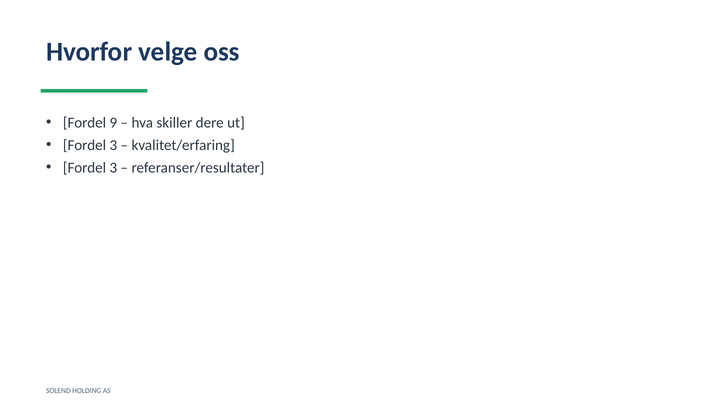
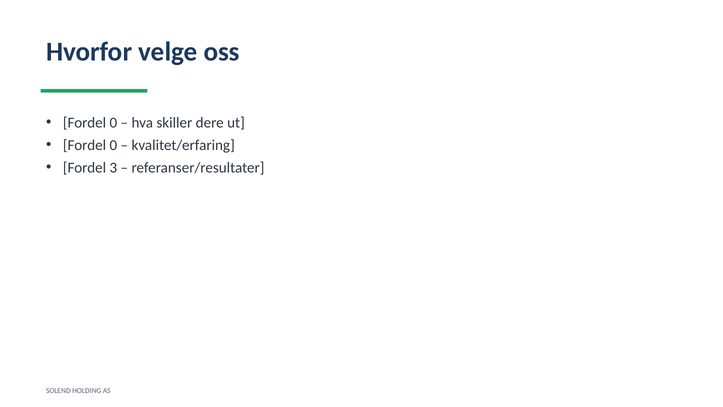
9 at (113, 122): 9 -> 0
3 at (113, 145): 3 -> 0
